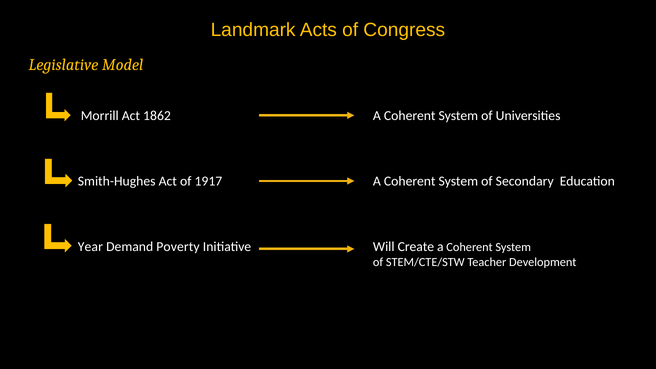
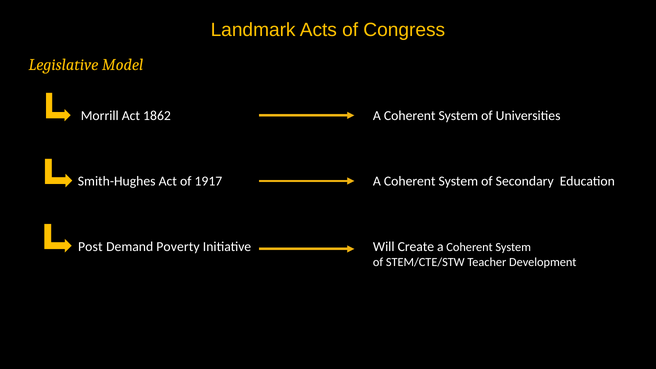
Year: Year -> Post
